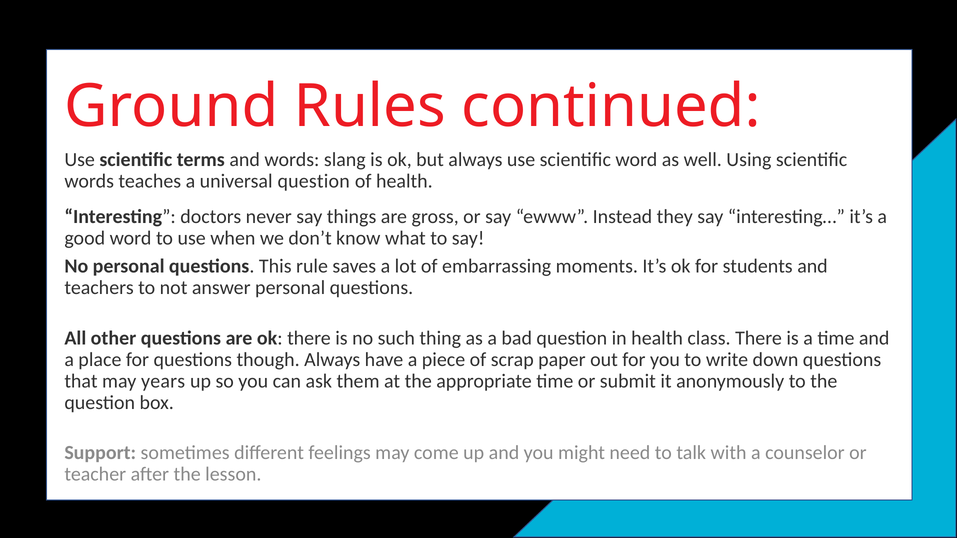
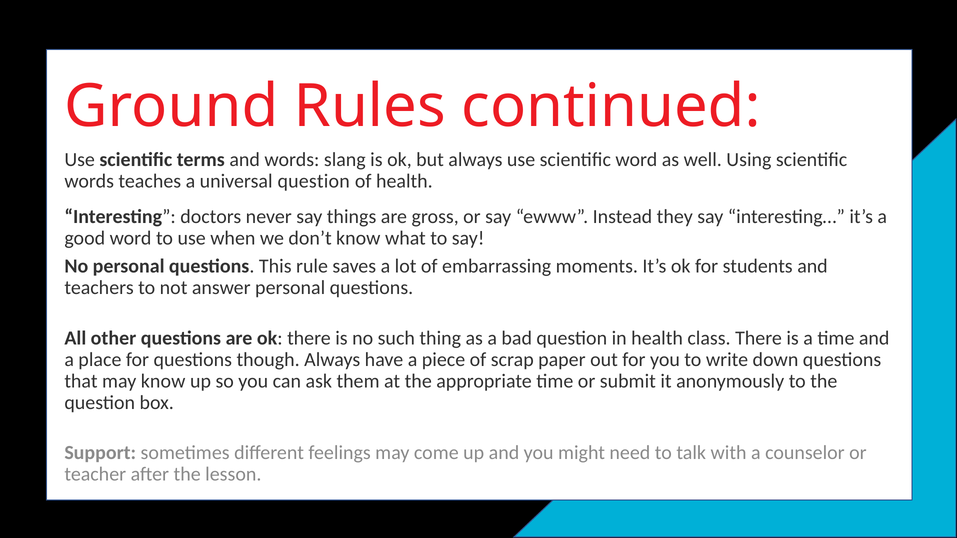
may years: years -> know
